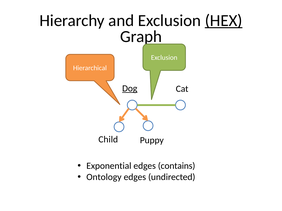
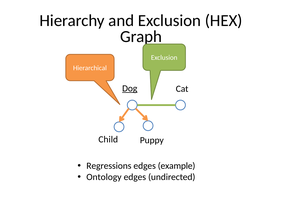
HEX underline: present -> none
Exponential: Exponential -> Regressions
contains: contains -> example
